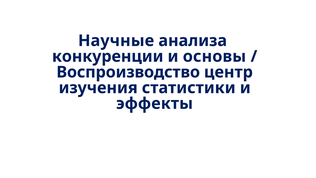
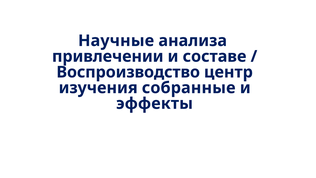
конкуренции: конкуренции -> привлечении
основы: основы -> составе
статистики: статистики -> собранные
